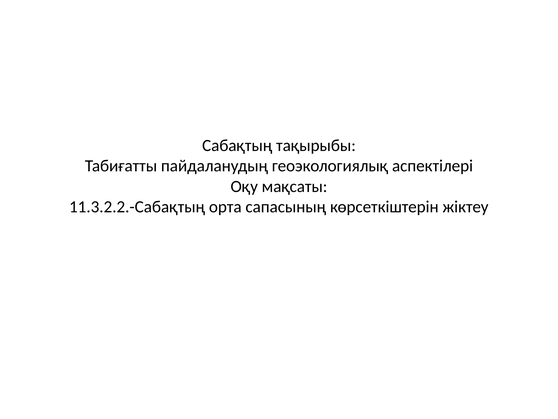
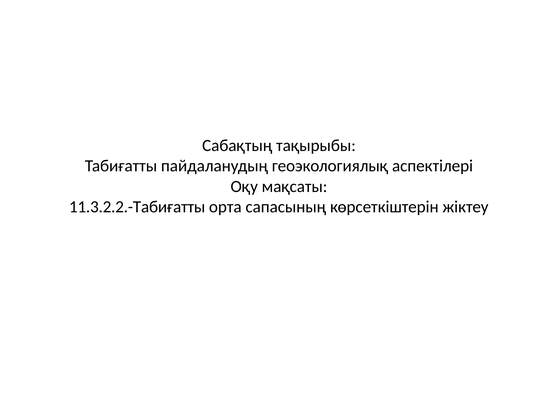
11.3.2.2.-Сабақтың: 11.3.2.2.-Сабақтың -> 11.3.2.2.-Табиғатты
